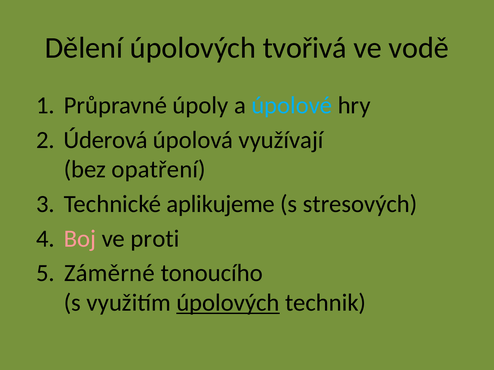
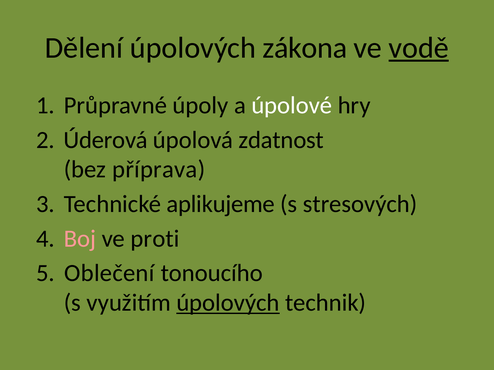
tvořivá: tvořivá -> zákona
vodě underline: none -> present
úpolové colour: light blue -> white
využívají: využívají -> zdatnost
opatření: opatření -> příprava
Záměrné: Záměrné -> Oblečení
